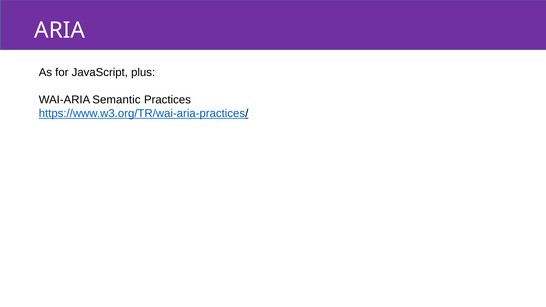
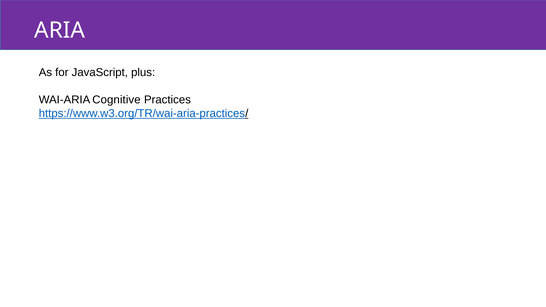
Semantic: Semantic -> Cognitive
